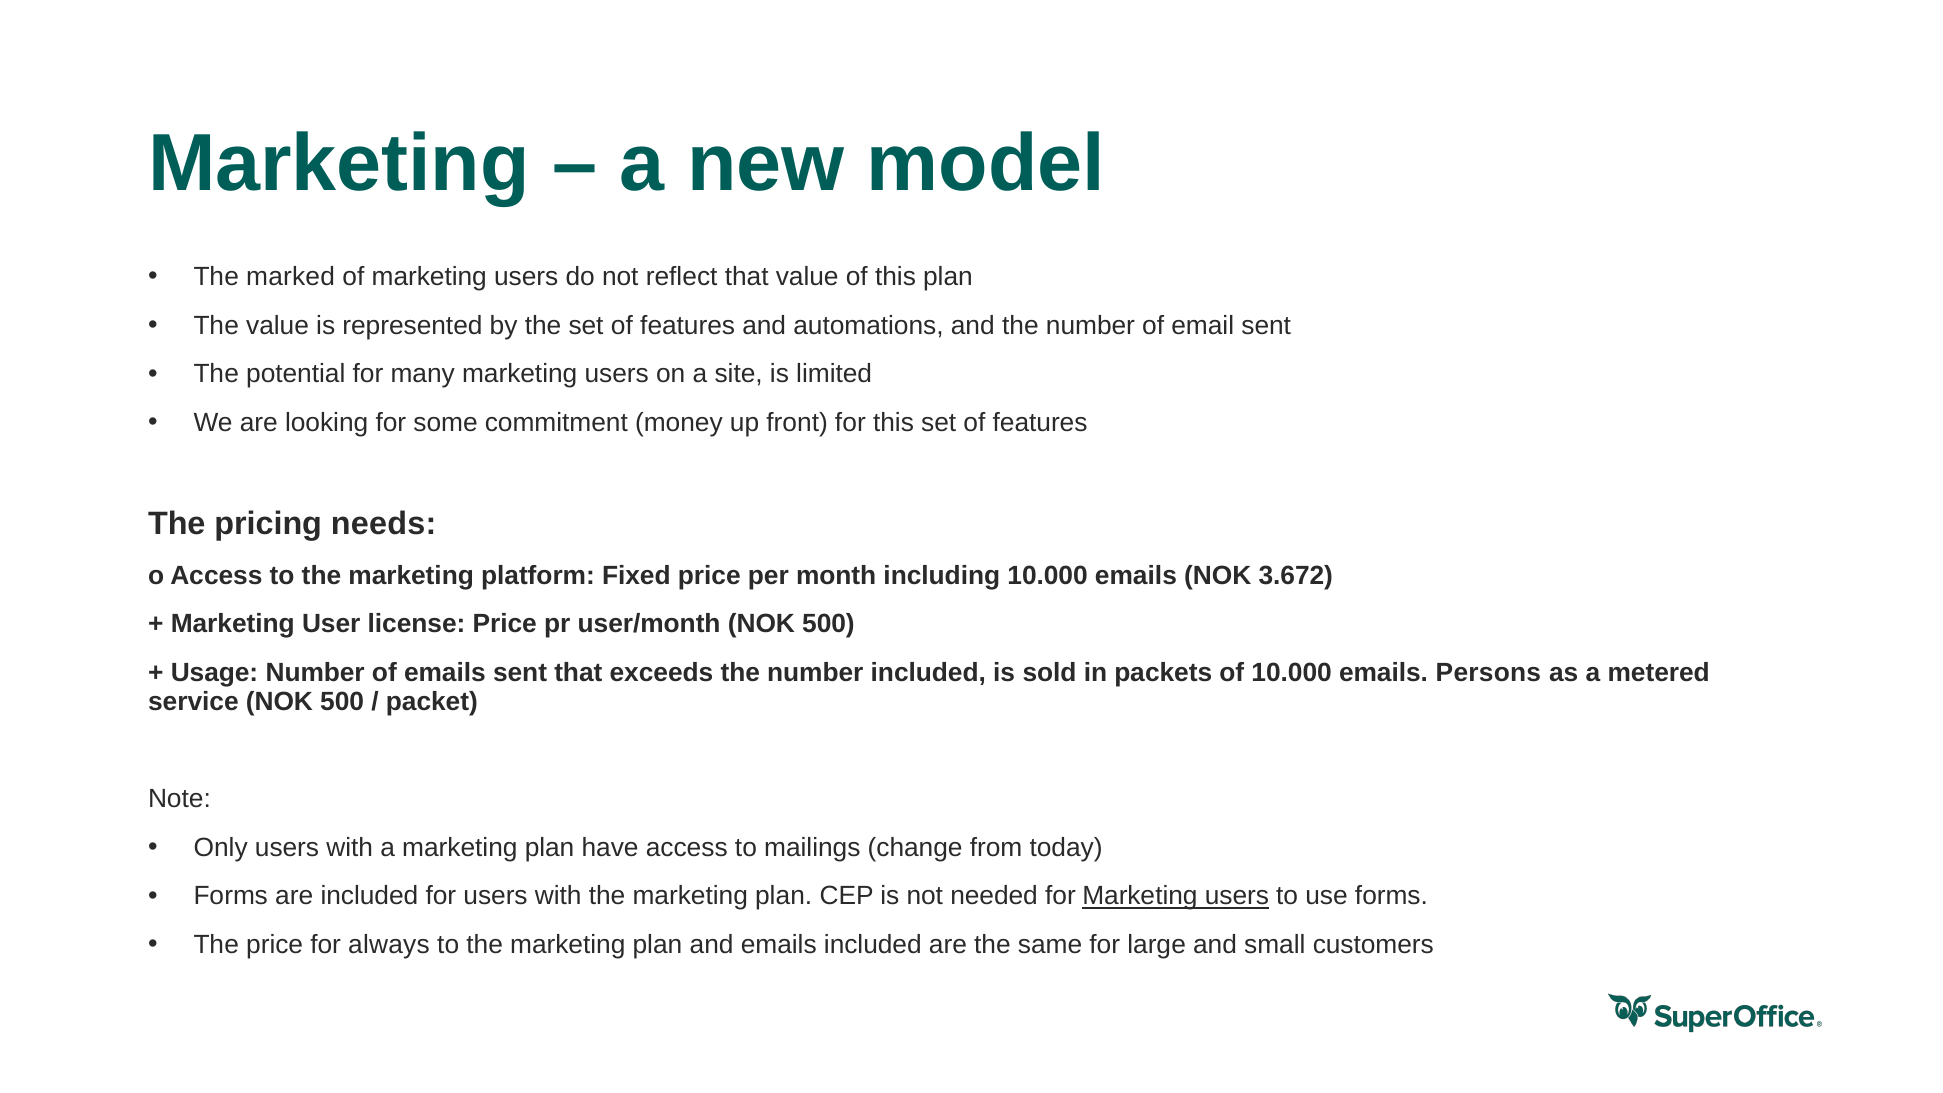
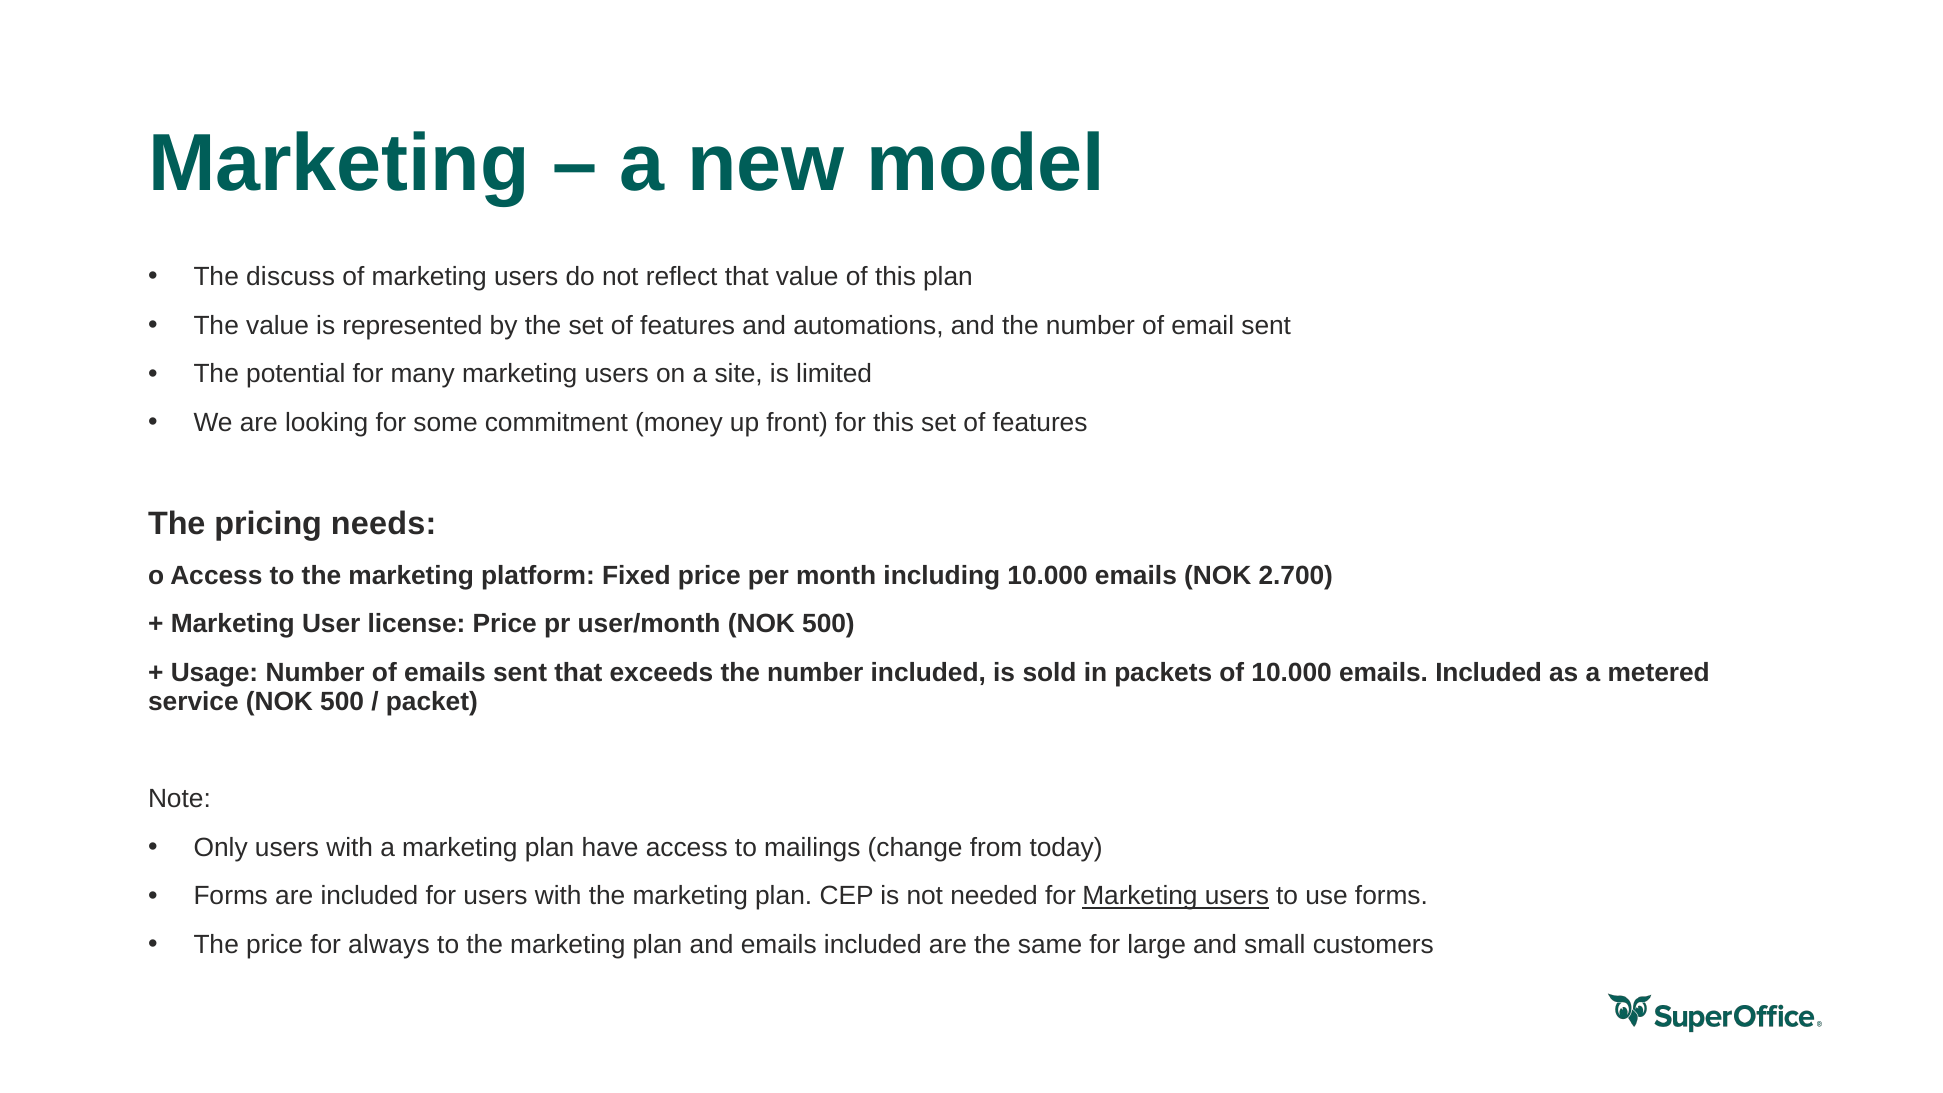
marked: marked -> discuss
3.672: 3.672 -> 2.700
10.000 emails Persons: Persons -> Included
